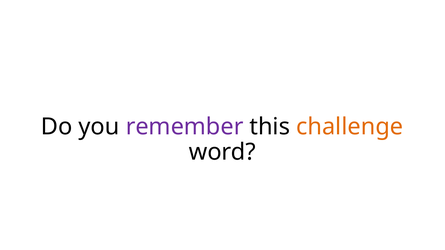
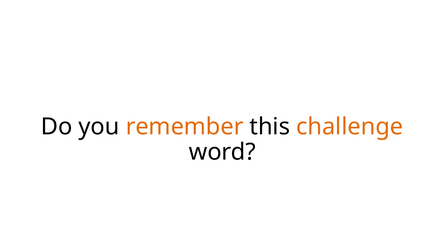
remember colour: purple -> orange
